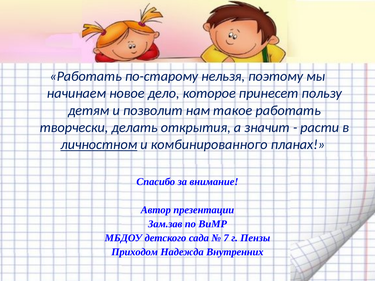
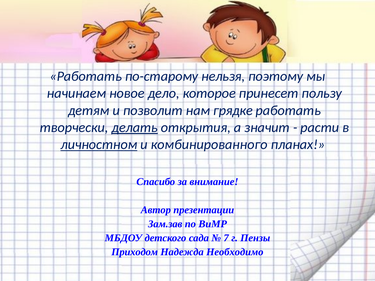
такое: такое -> грядке
делать underline: none -> present
Внутренних: Внутренних -> Необходимо
